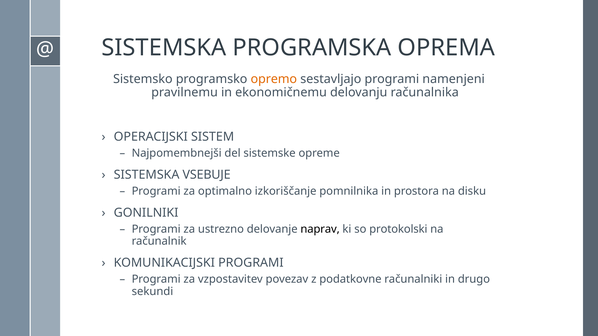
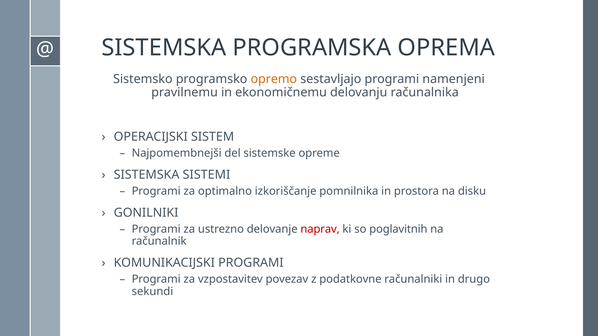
VSEBUJE: VSEBUJE -> SISTEMI
naprav colour: black -> red
protokolski: protokolski -> poglavitnih
